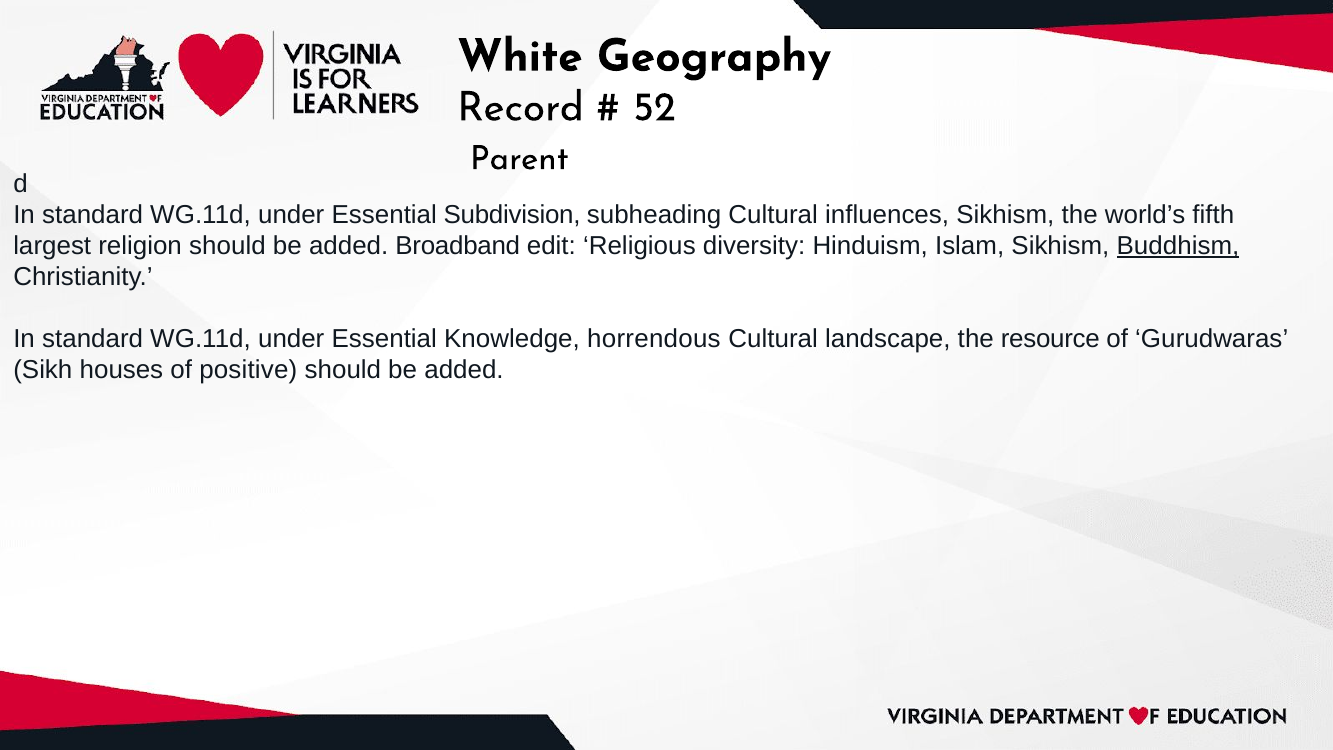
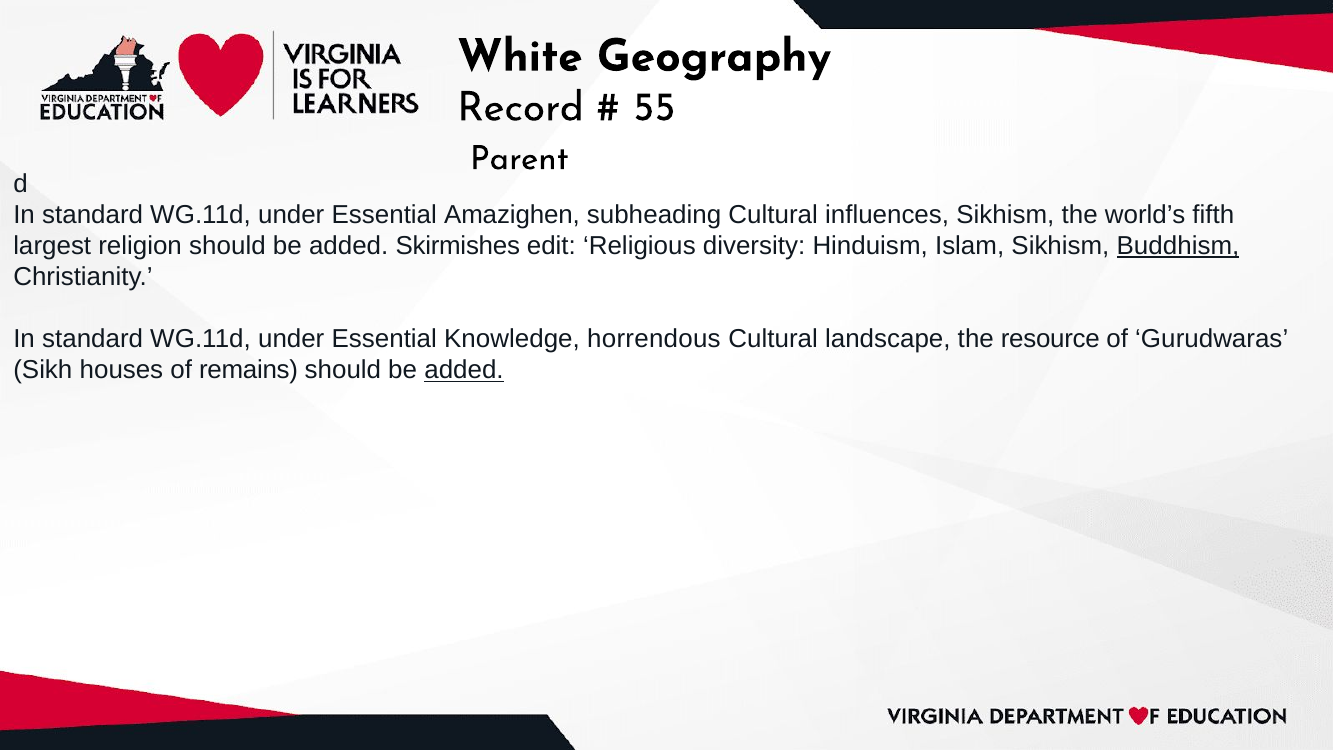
52: 52 -> 55
Subdivision: Subdivision -> Amazighen
Broadband: Broadband -> Skirmishes
positive: positive -> remains
added at (464, 370) underline: none -> present
